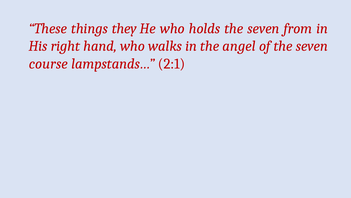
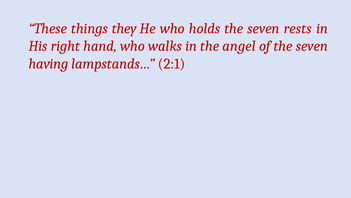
from: from -> rests
course: course -> having
